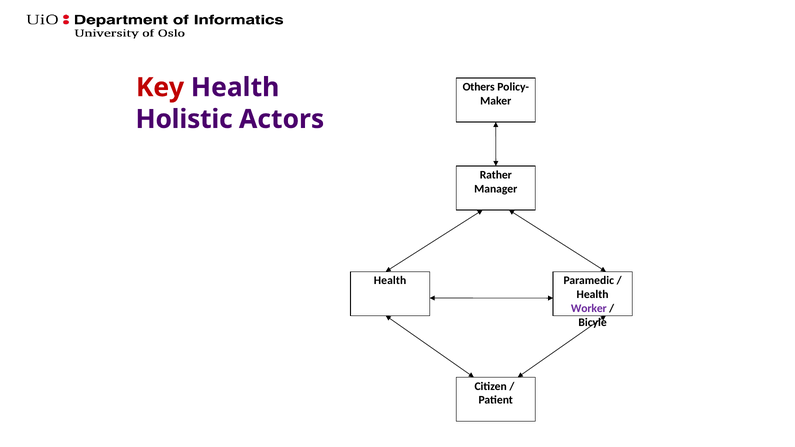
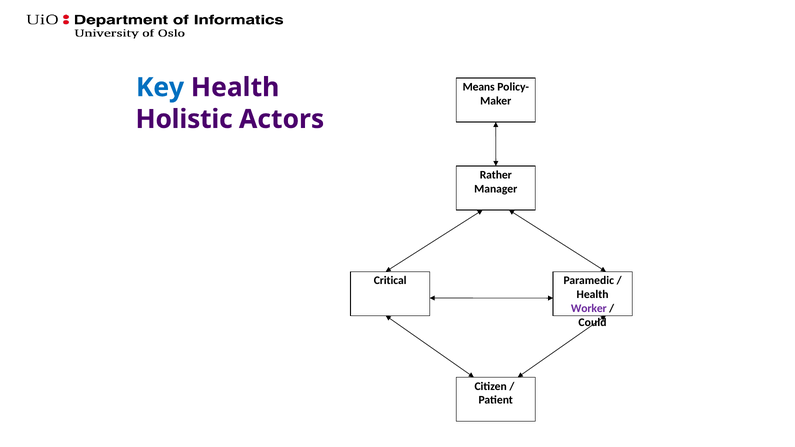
Others: Others -> Means
Key colour: red -> blue
Health at (390, 281): Health -> Critical
Bicyle: Bicyle -> Could
